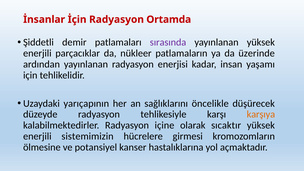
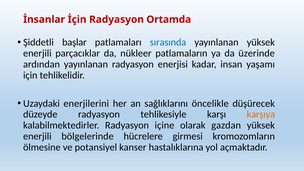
demir: demir -> başlar
sırasında colour: purple -> blue
yarıçapının: yarıçapının -> enerjilerini
sıcaktır: sıcaktır -> gazdan
sistemimizin: sistemimizin -> bölgelerinde
